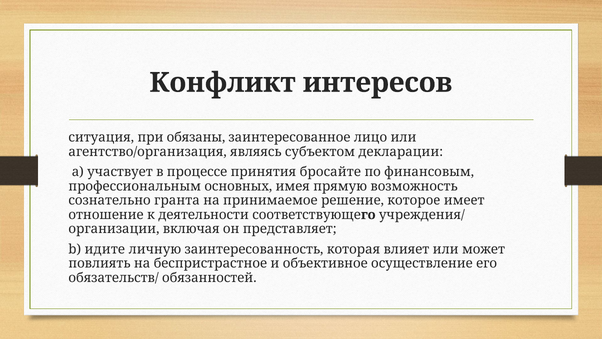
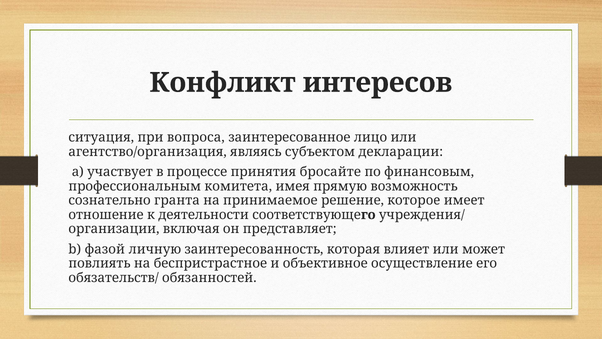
обязаны: обязаны -> вопроса
основных: основных -> комитета
идите: идите -> фазой
